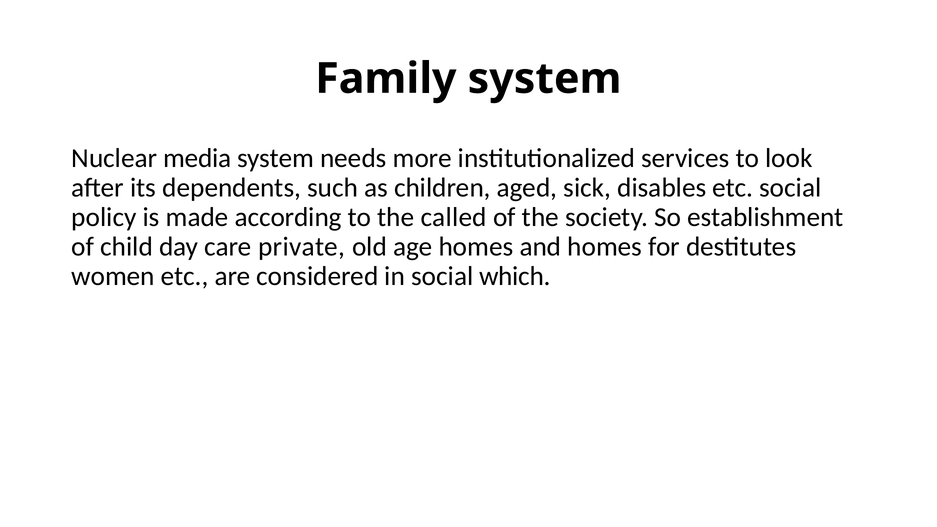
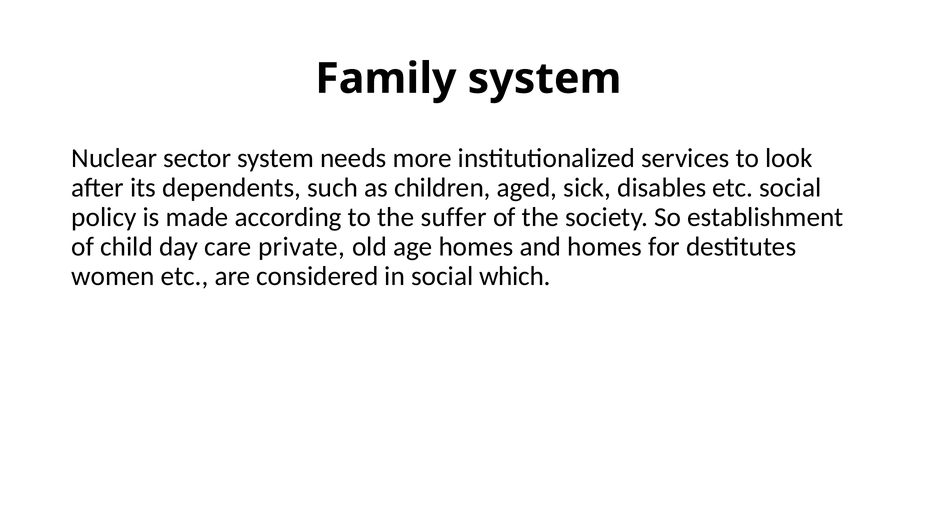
media: media -> sector
called: called -> suffer
